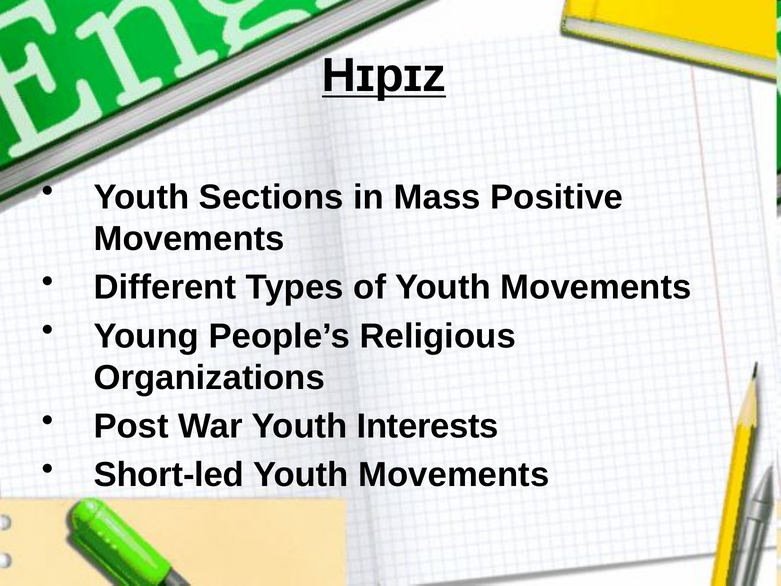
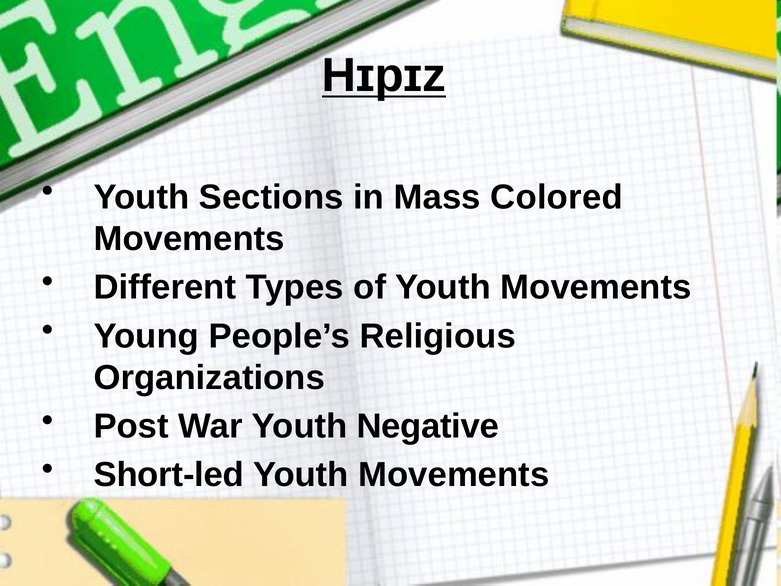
Positive: Positive -> Colored
Interests: Interests -> Negative
